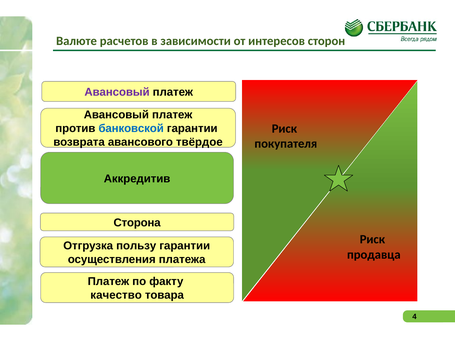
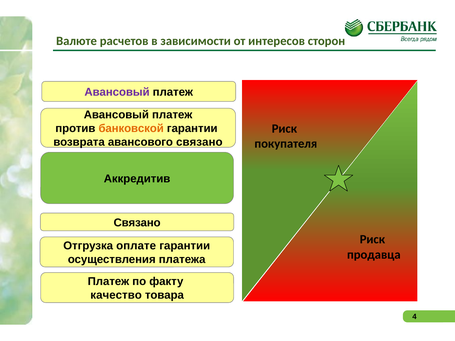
банковской colour: blue -> orange
авансового твёрдое: твёрдое -> связано
Сторона at (137, 223): Сторона -> Связано
пользу: пользу -> оплате
